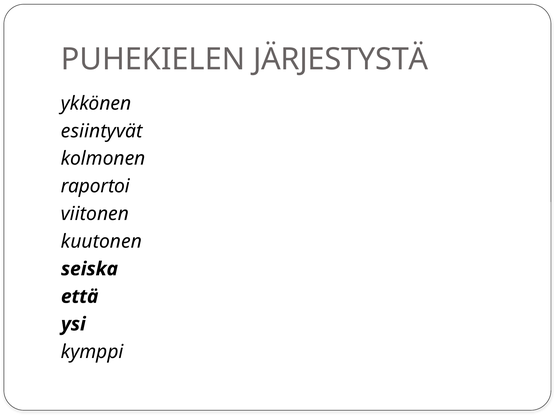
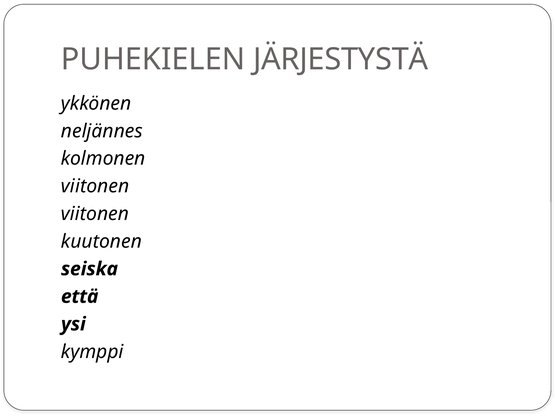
esiintyvät: esiintyvät -> neljännes
raportoi at (95, 186): raportoi -> viitonen
